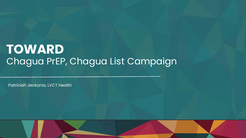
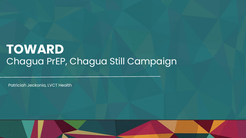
List: List -> Still
